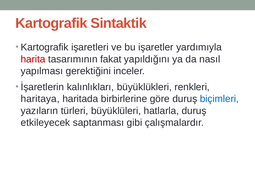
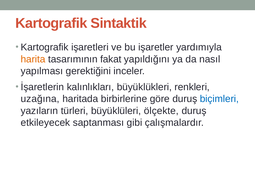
harita colour: red -> orange
haritaya: haritaya -> uzağına
hatlarla: hatlarla -> ölçekte
